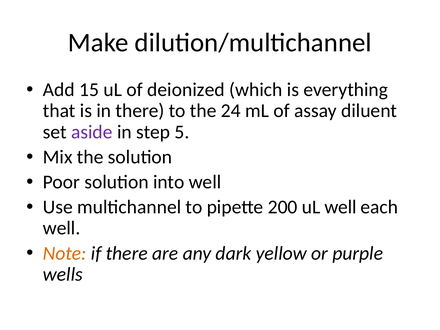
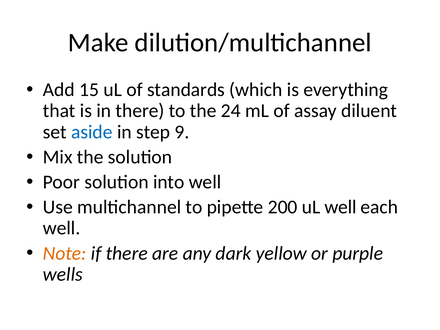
deionized: deionized -> standards
aside colour: purple -> blue
5: 5 -> 9
